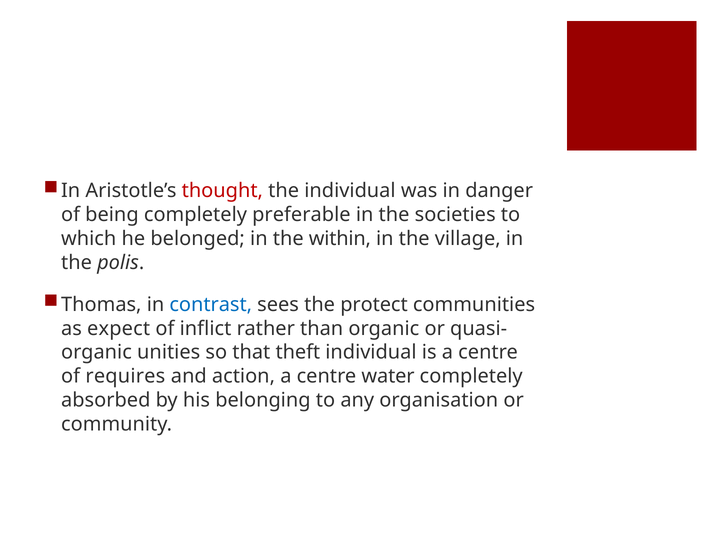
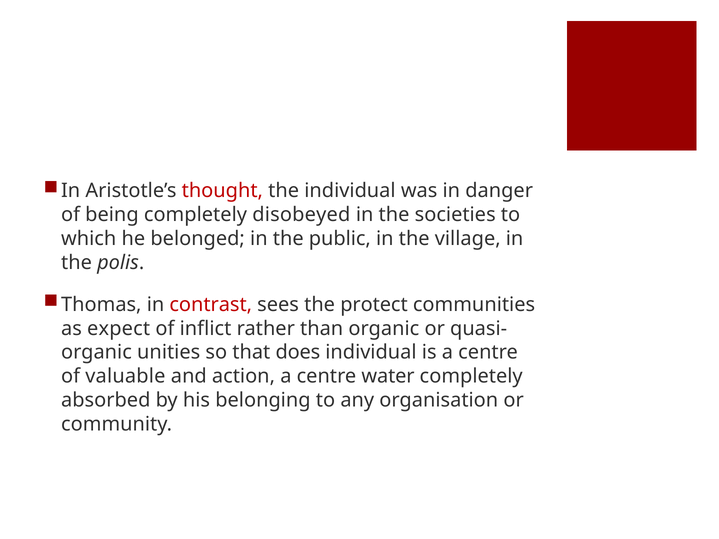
preferable: preferable -> disobeyed
within: within -> public
contrast colour: blue -> red
theft: theft -> does
requires: requires -> valuable
